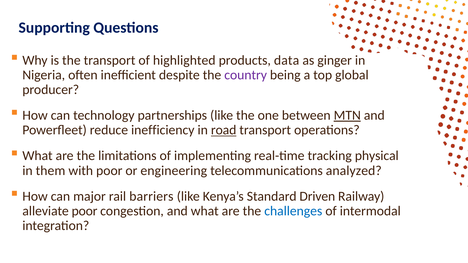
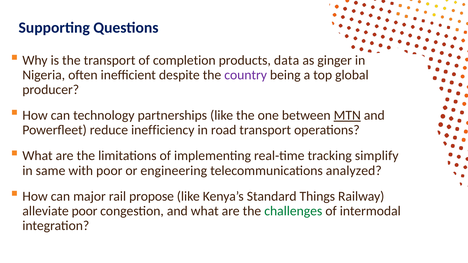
highlighted: highlighted -> completion
road underline: present -> none
physical: physical -> simplify
them: them -> same
barriers: barriers -> propose
Driven: Driven -> Things
challenges colour: blue -> green
